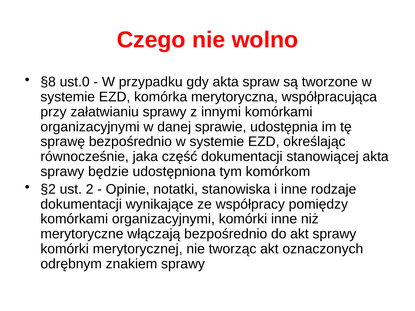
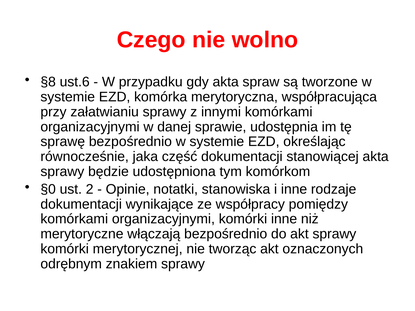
ust.0: ust.0 -> ust.6
§2: §2 -> §0
